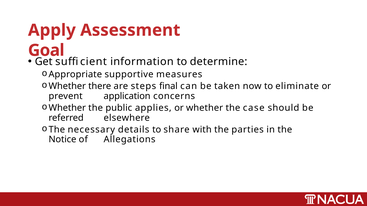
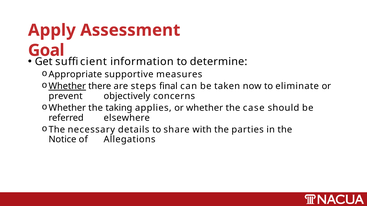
Whether at (67, 86) underline: none -> present
application: application -> objectively
public: public -> taking
